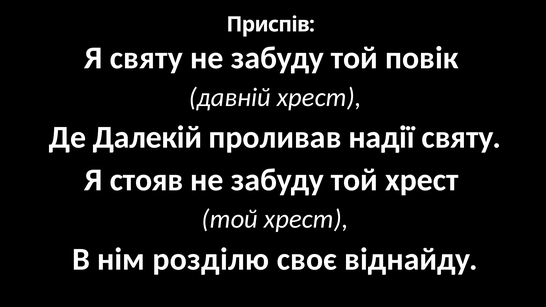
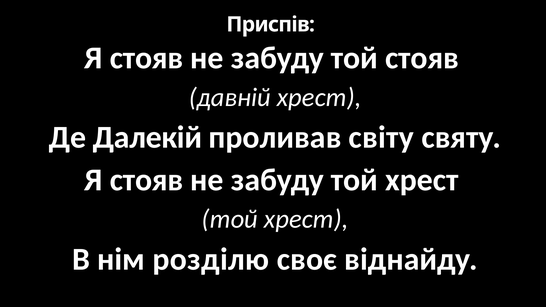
святу at (146, 58): святу -> стояв
той повік: повік -> стояв
надії: надії -> світу
